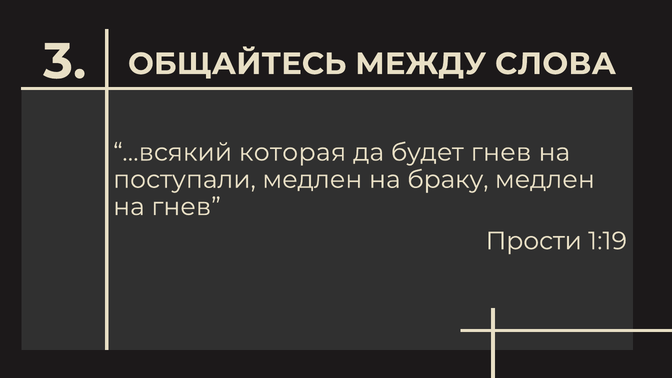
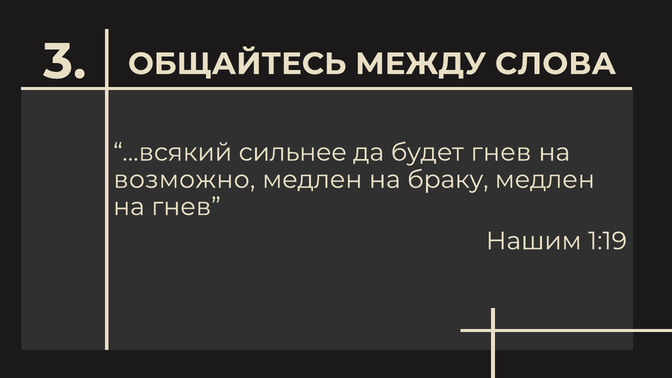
которая: которая -> сильнее
поступали: поступали -> возможно
Прости: Прости -> Нашим
